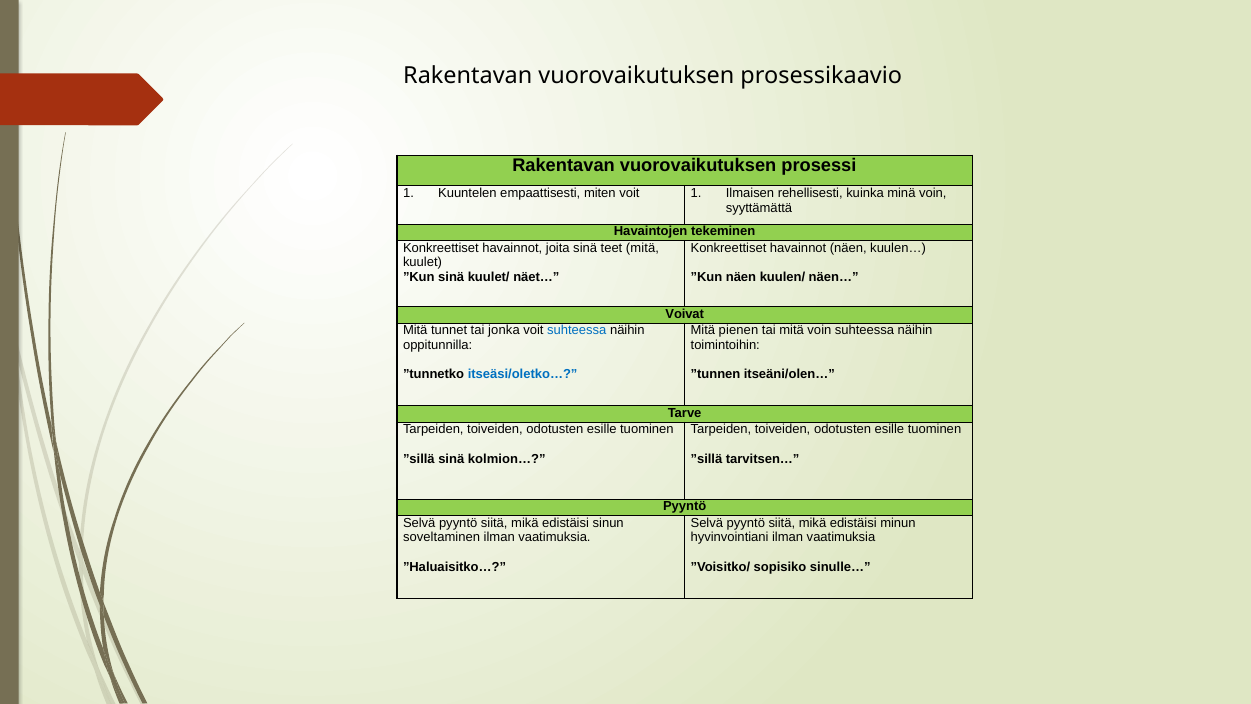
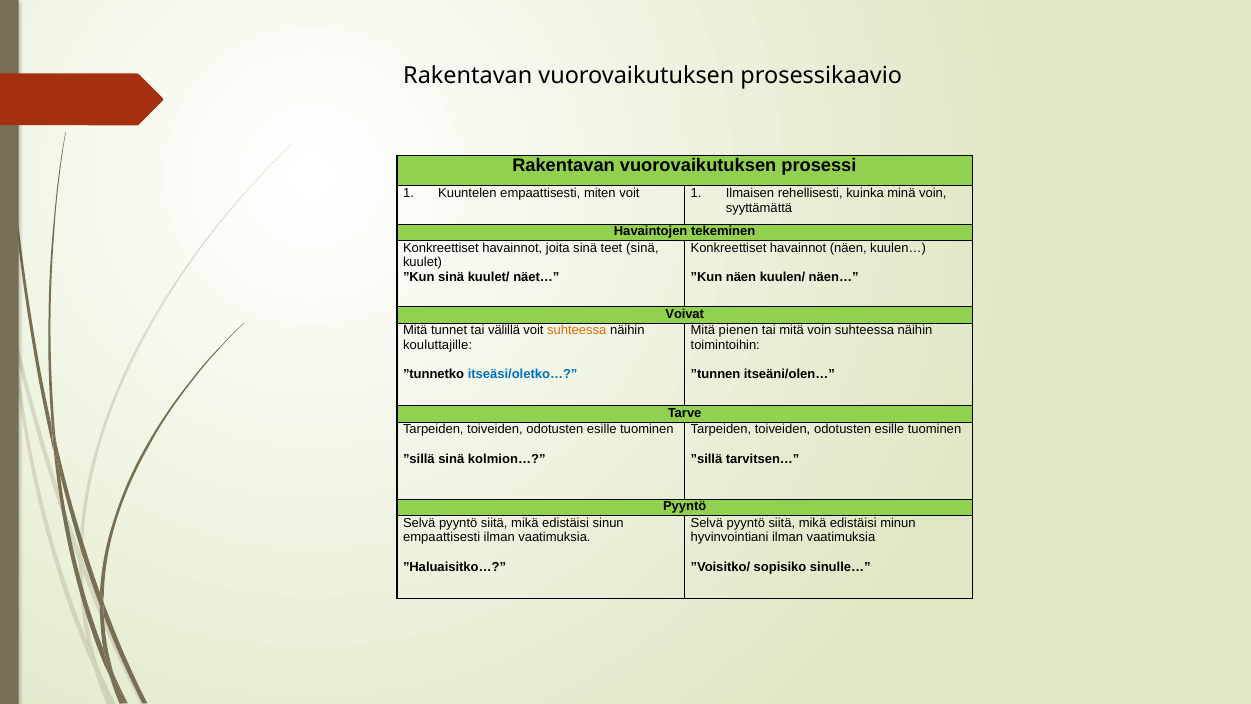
teet mitä: mitä -> sinä
jonka: jonka -> välillä
suhteessa at (577, 330) colour: blue -> orange
oppitunnilla: oppitunnilla -> kouluttajille
soveltaminen at (442, 537): soveltaminen -> empaattisesti
